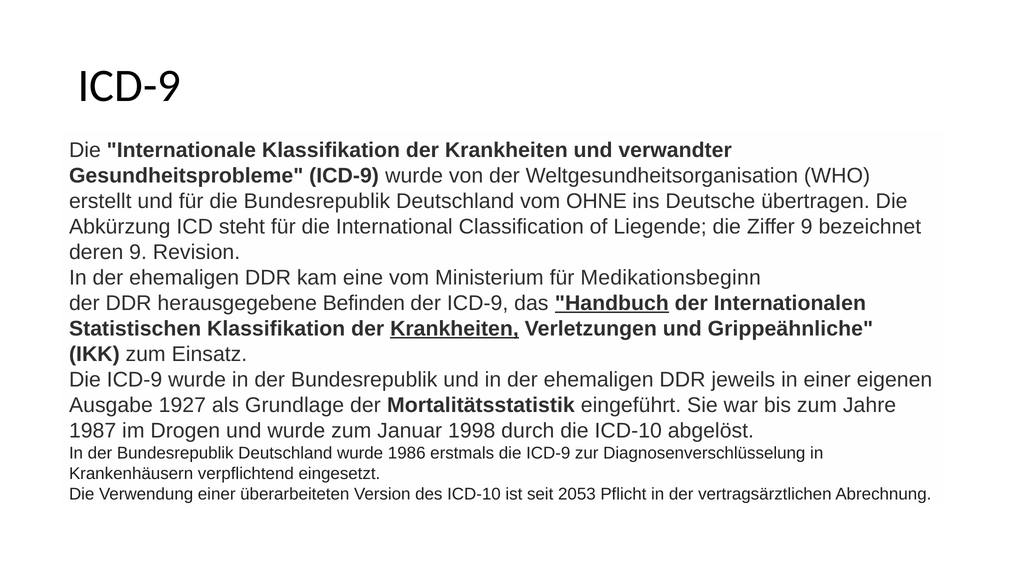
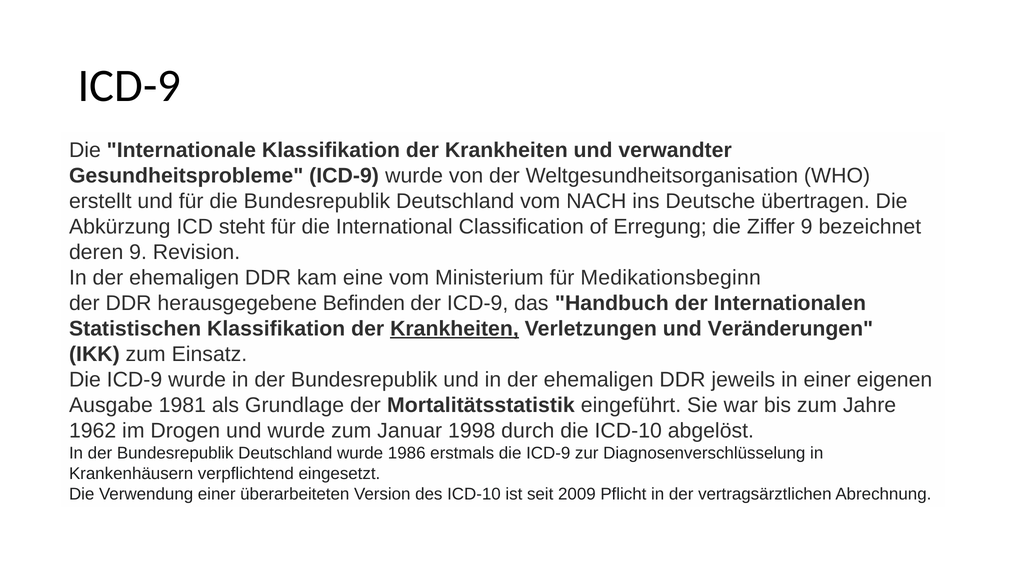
OHNE: OHNE -> NACH
Liegende: Liegende -> Erregung
Handbuch underline: present -> none
Grippeähnliche: Grippeähnliche -> Veränderungen
1927: 1927 -> 1981
1987: 1987 -> 1962
2053: 2053 -> 2009
